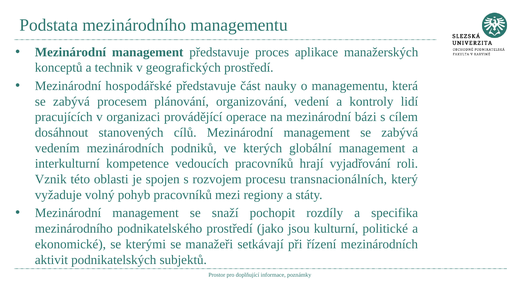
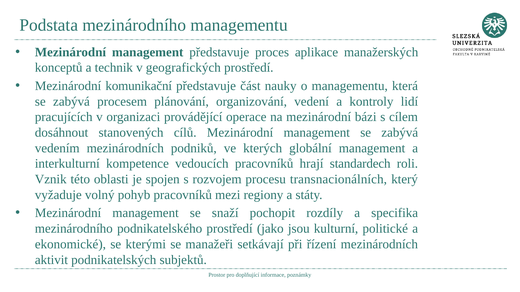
hospodářské: hospodářské -> komunikační
vyjadřování: vyjadřování -> standardech
